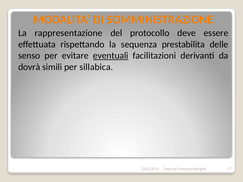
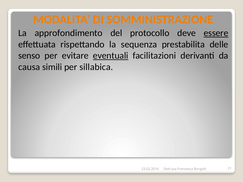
rappresentazione: rappresentazione -> approfondimento
essere underline: none -> present
dovrà: dovrà -> causa
